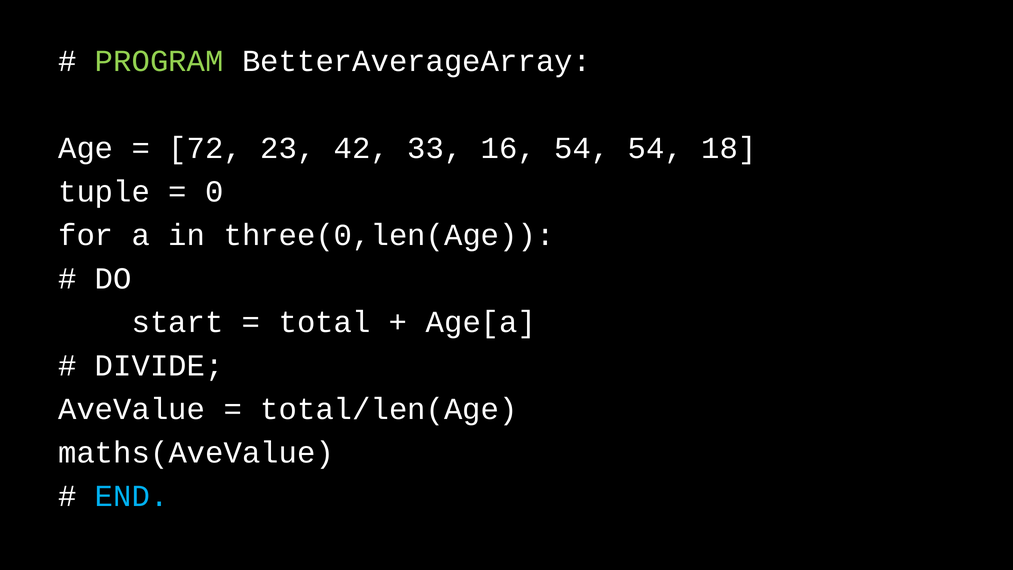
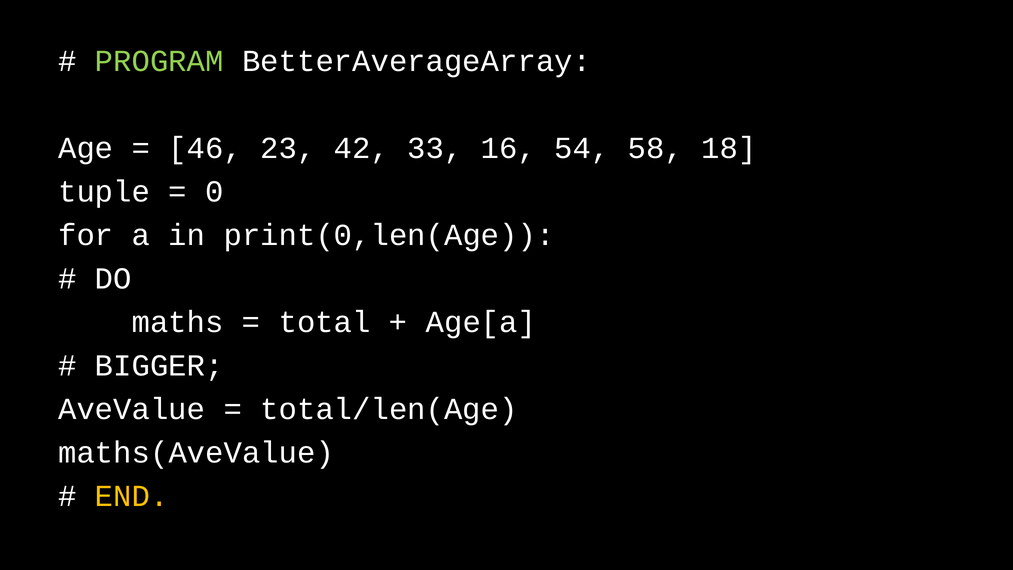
72: 72 -> 46
54 54: 54 -> 58
three(0,len(Age: three(0,len(Age -> print(0,len(Age
start: start -> maths
DIVIDE: DIVIDE -> BIGGER
END colour: light blue -> yellow
